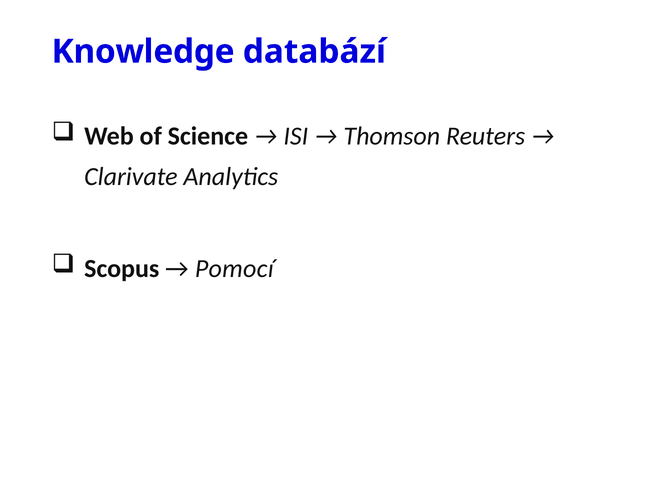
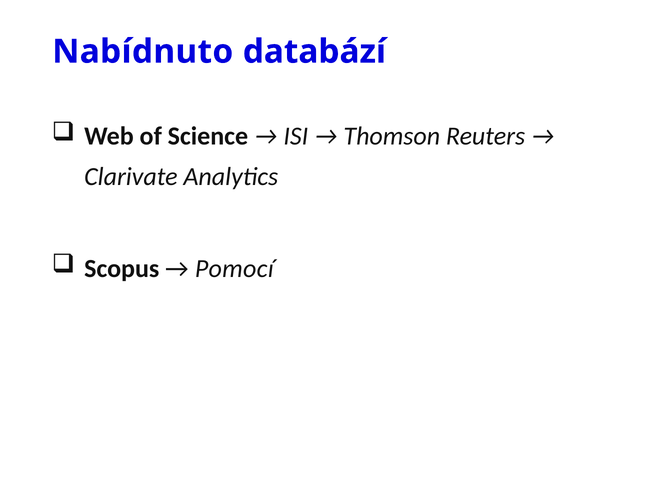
Knowledge: Knowledge -> Nabídnuto
